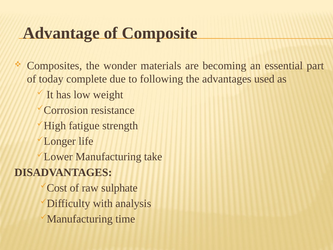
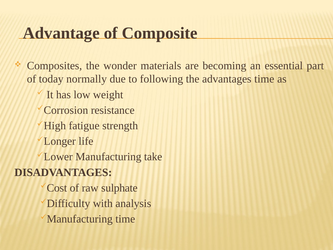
complete: complete -> normally
advantages used: used -> time
